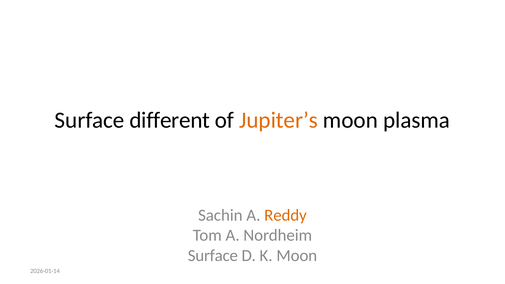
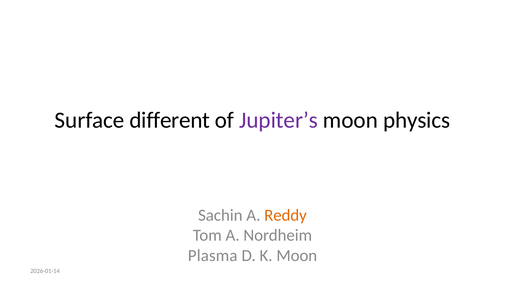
Jupiter’s colour: orange -> purple
plasma: plasma -> physics
Surface at (213, 256): Surface -> Plasma
